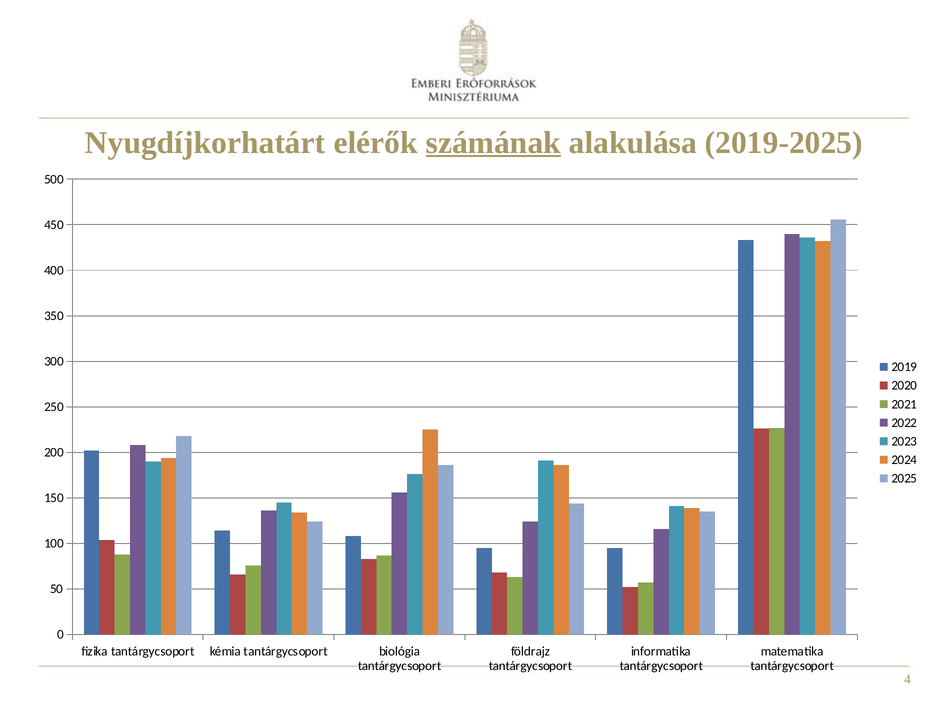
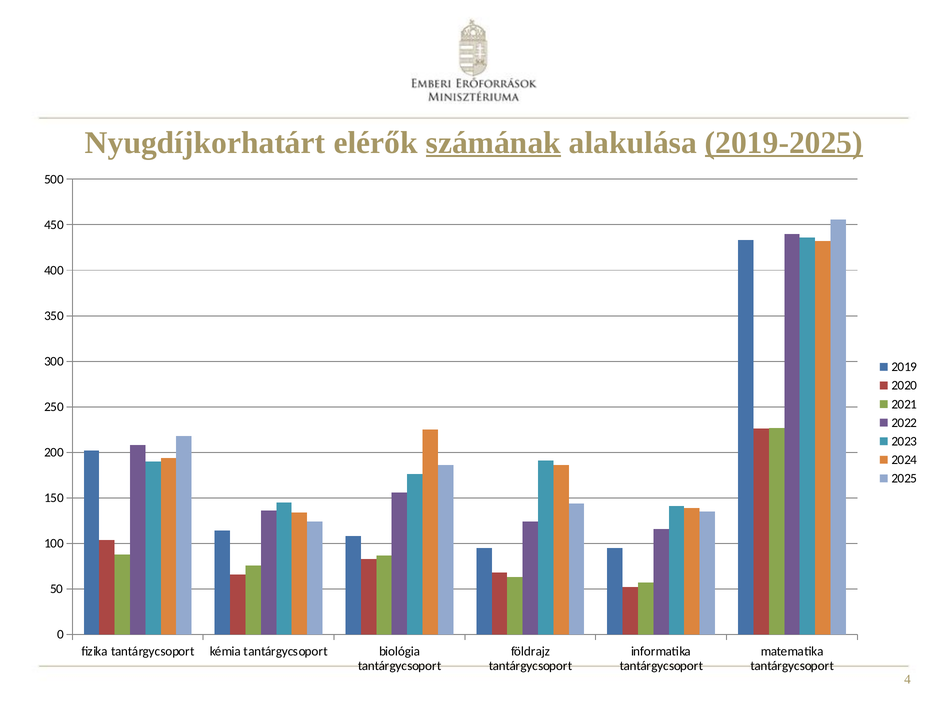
2019-2025 underline: none -> present
